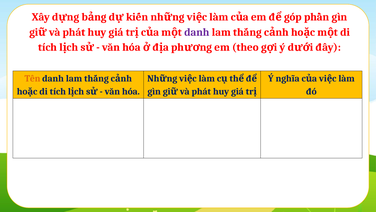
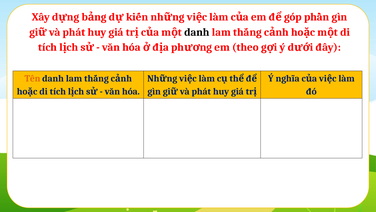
danh at (197, 32) colour: purple -> black
